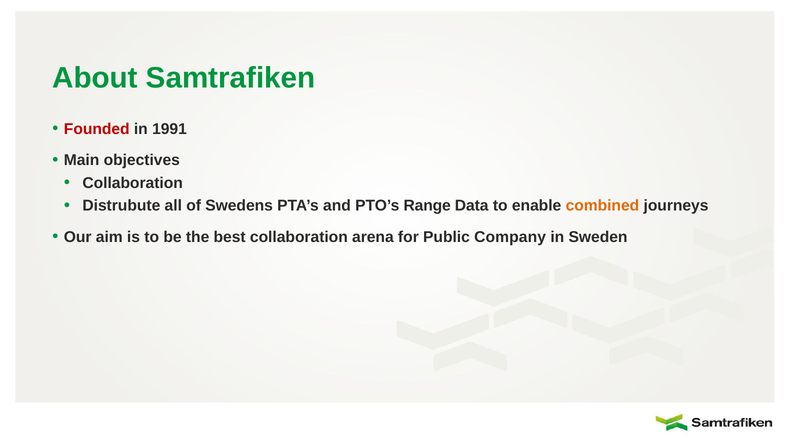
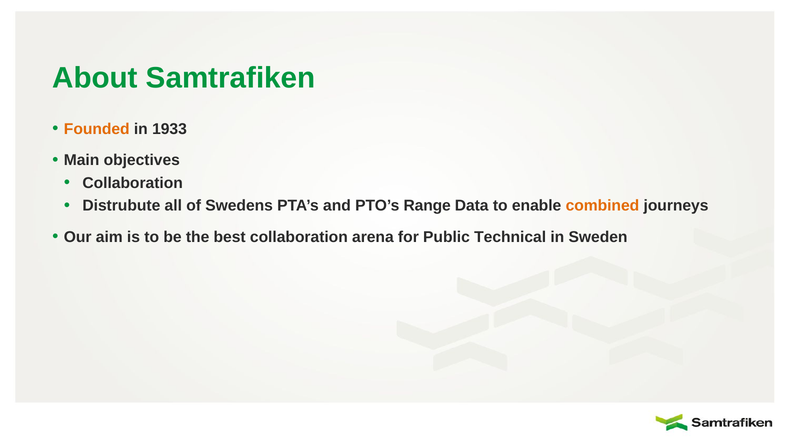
Founded colour: red -> orange
1991: 1991 -> 1933
Company: Company -> Technical
